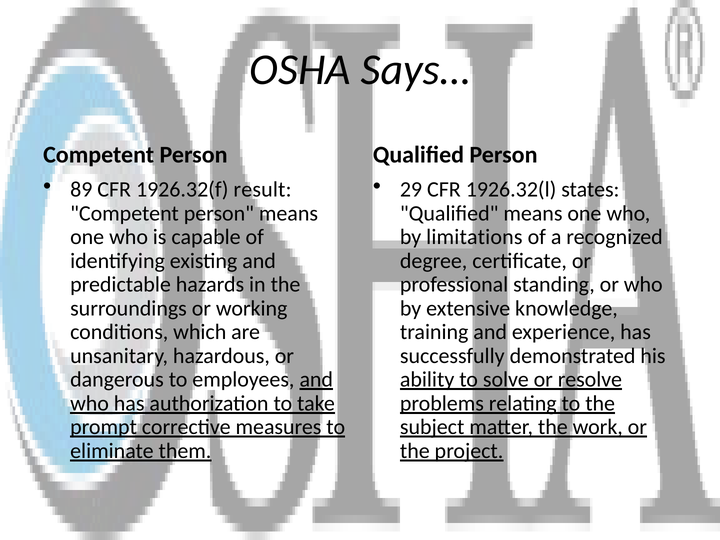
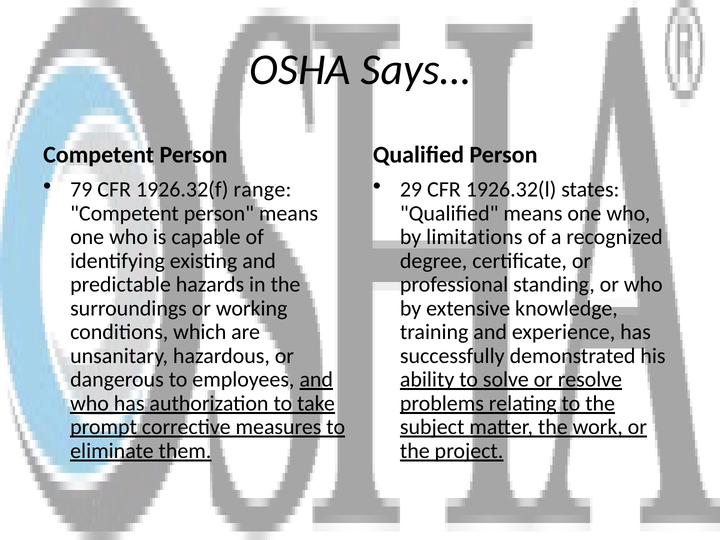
89: 89 -> 79
result: result -> range
